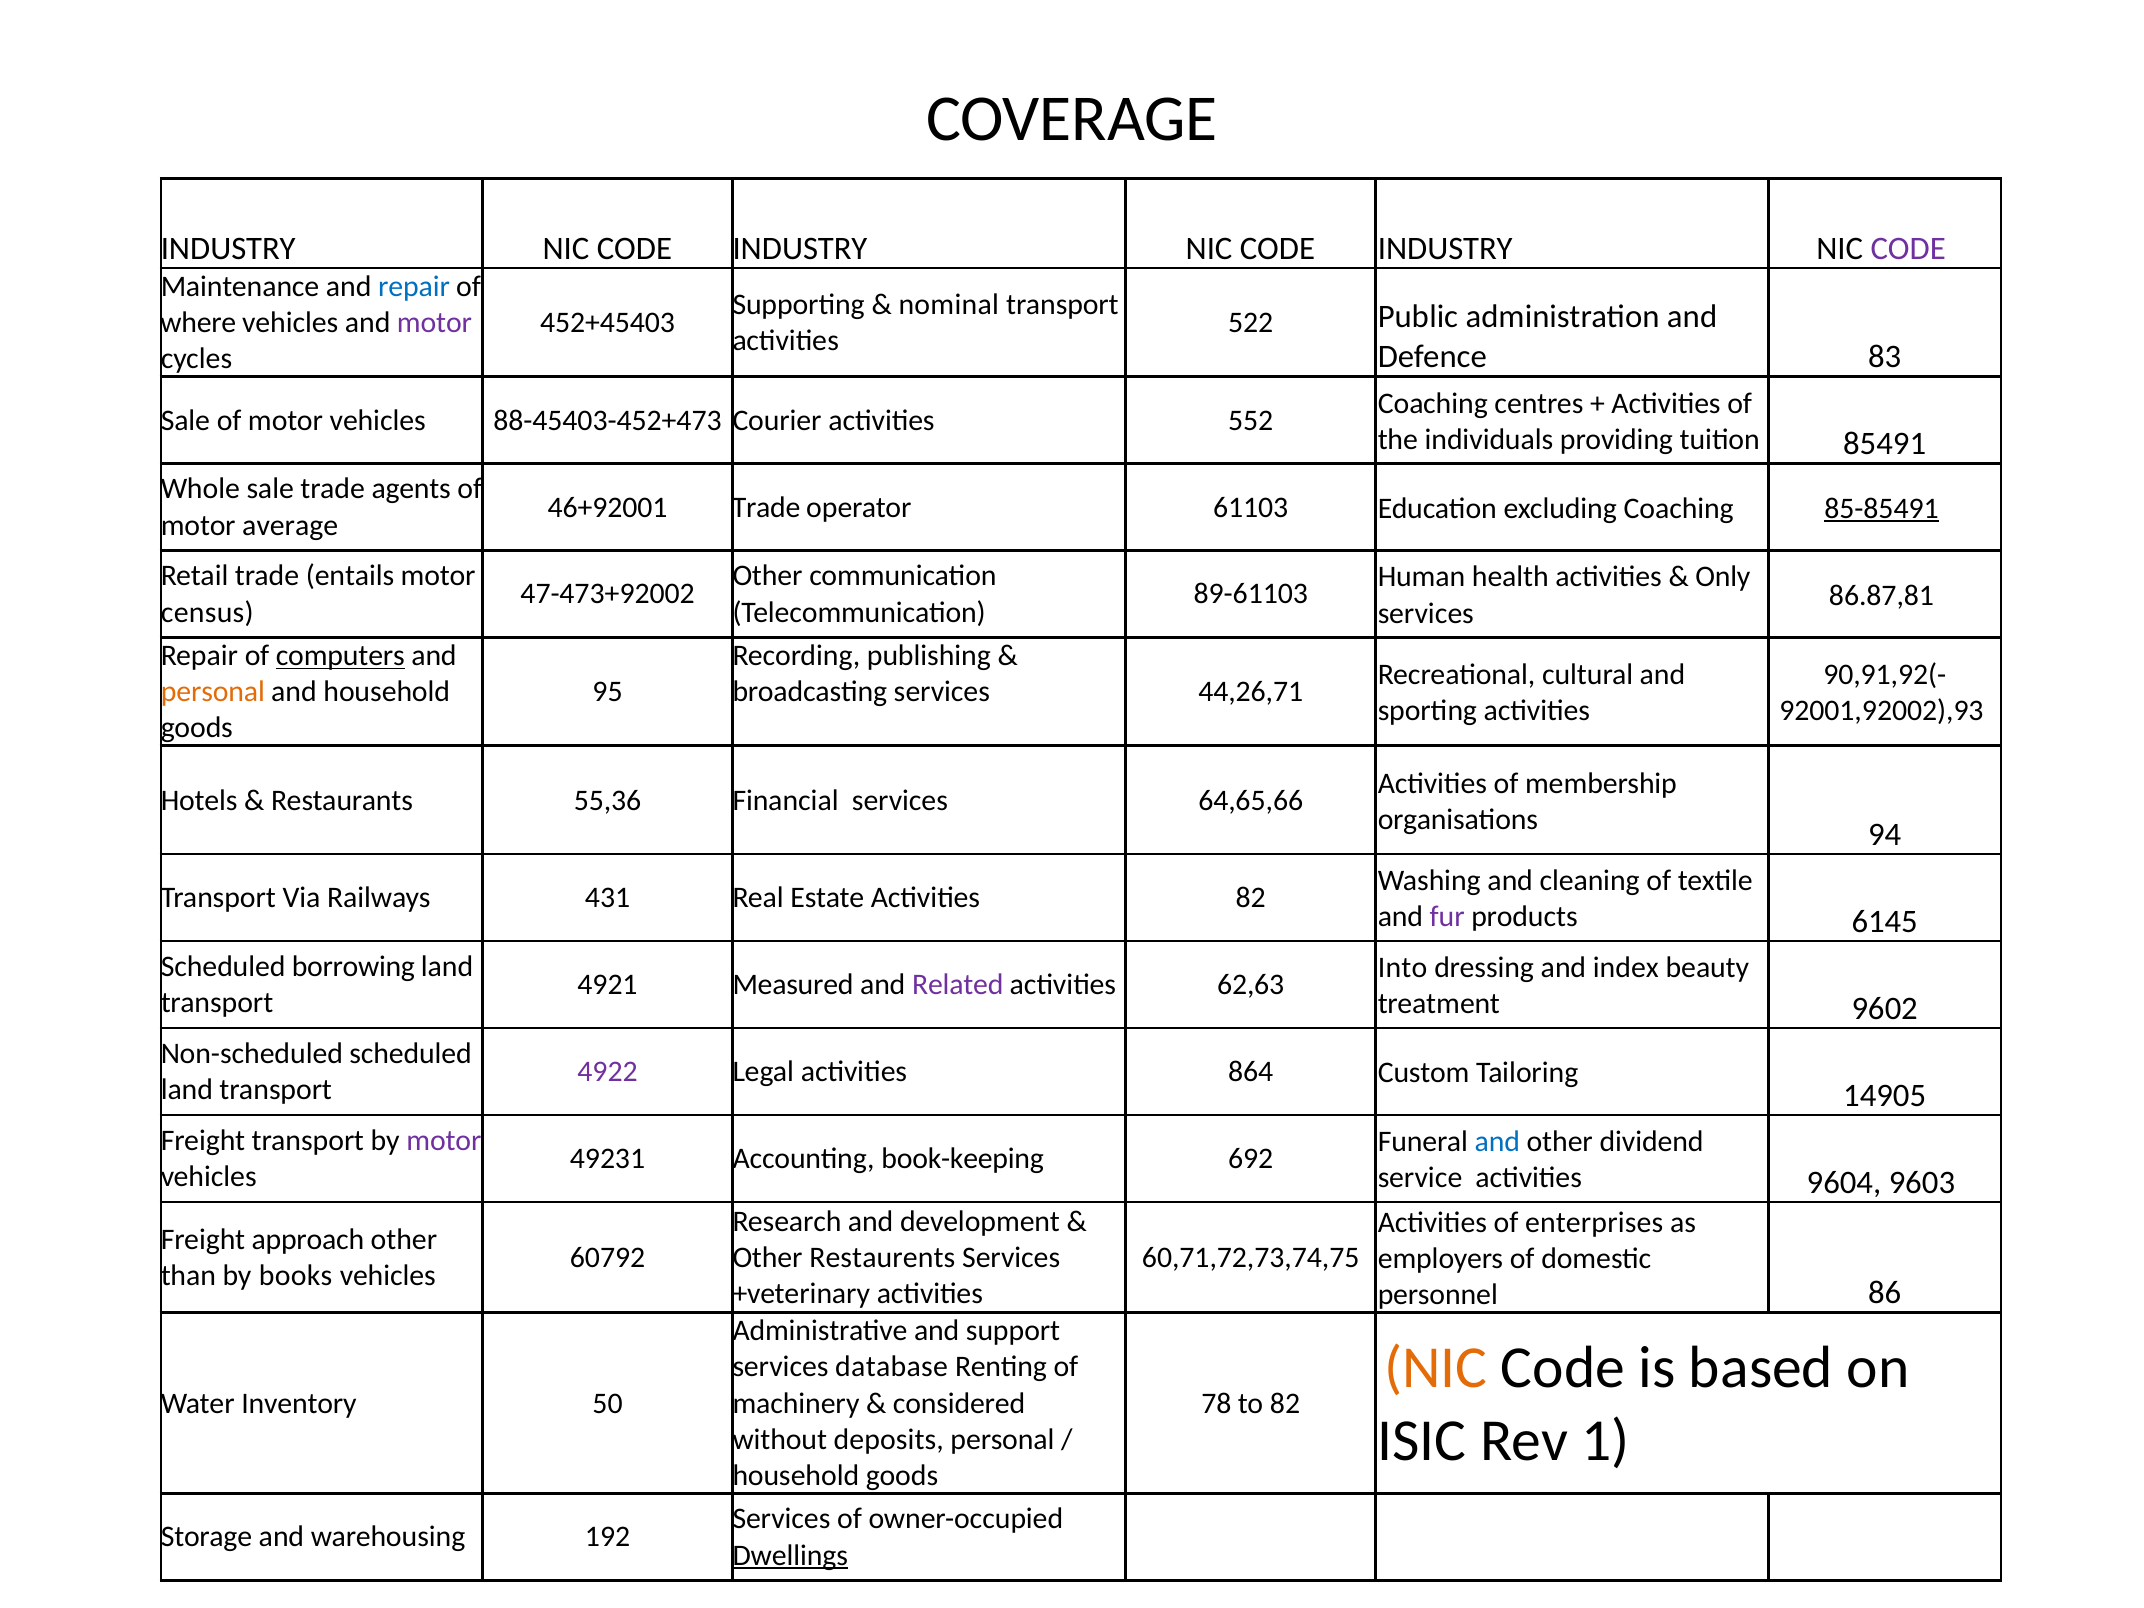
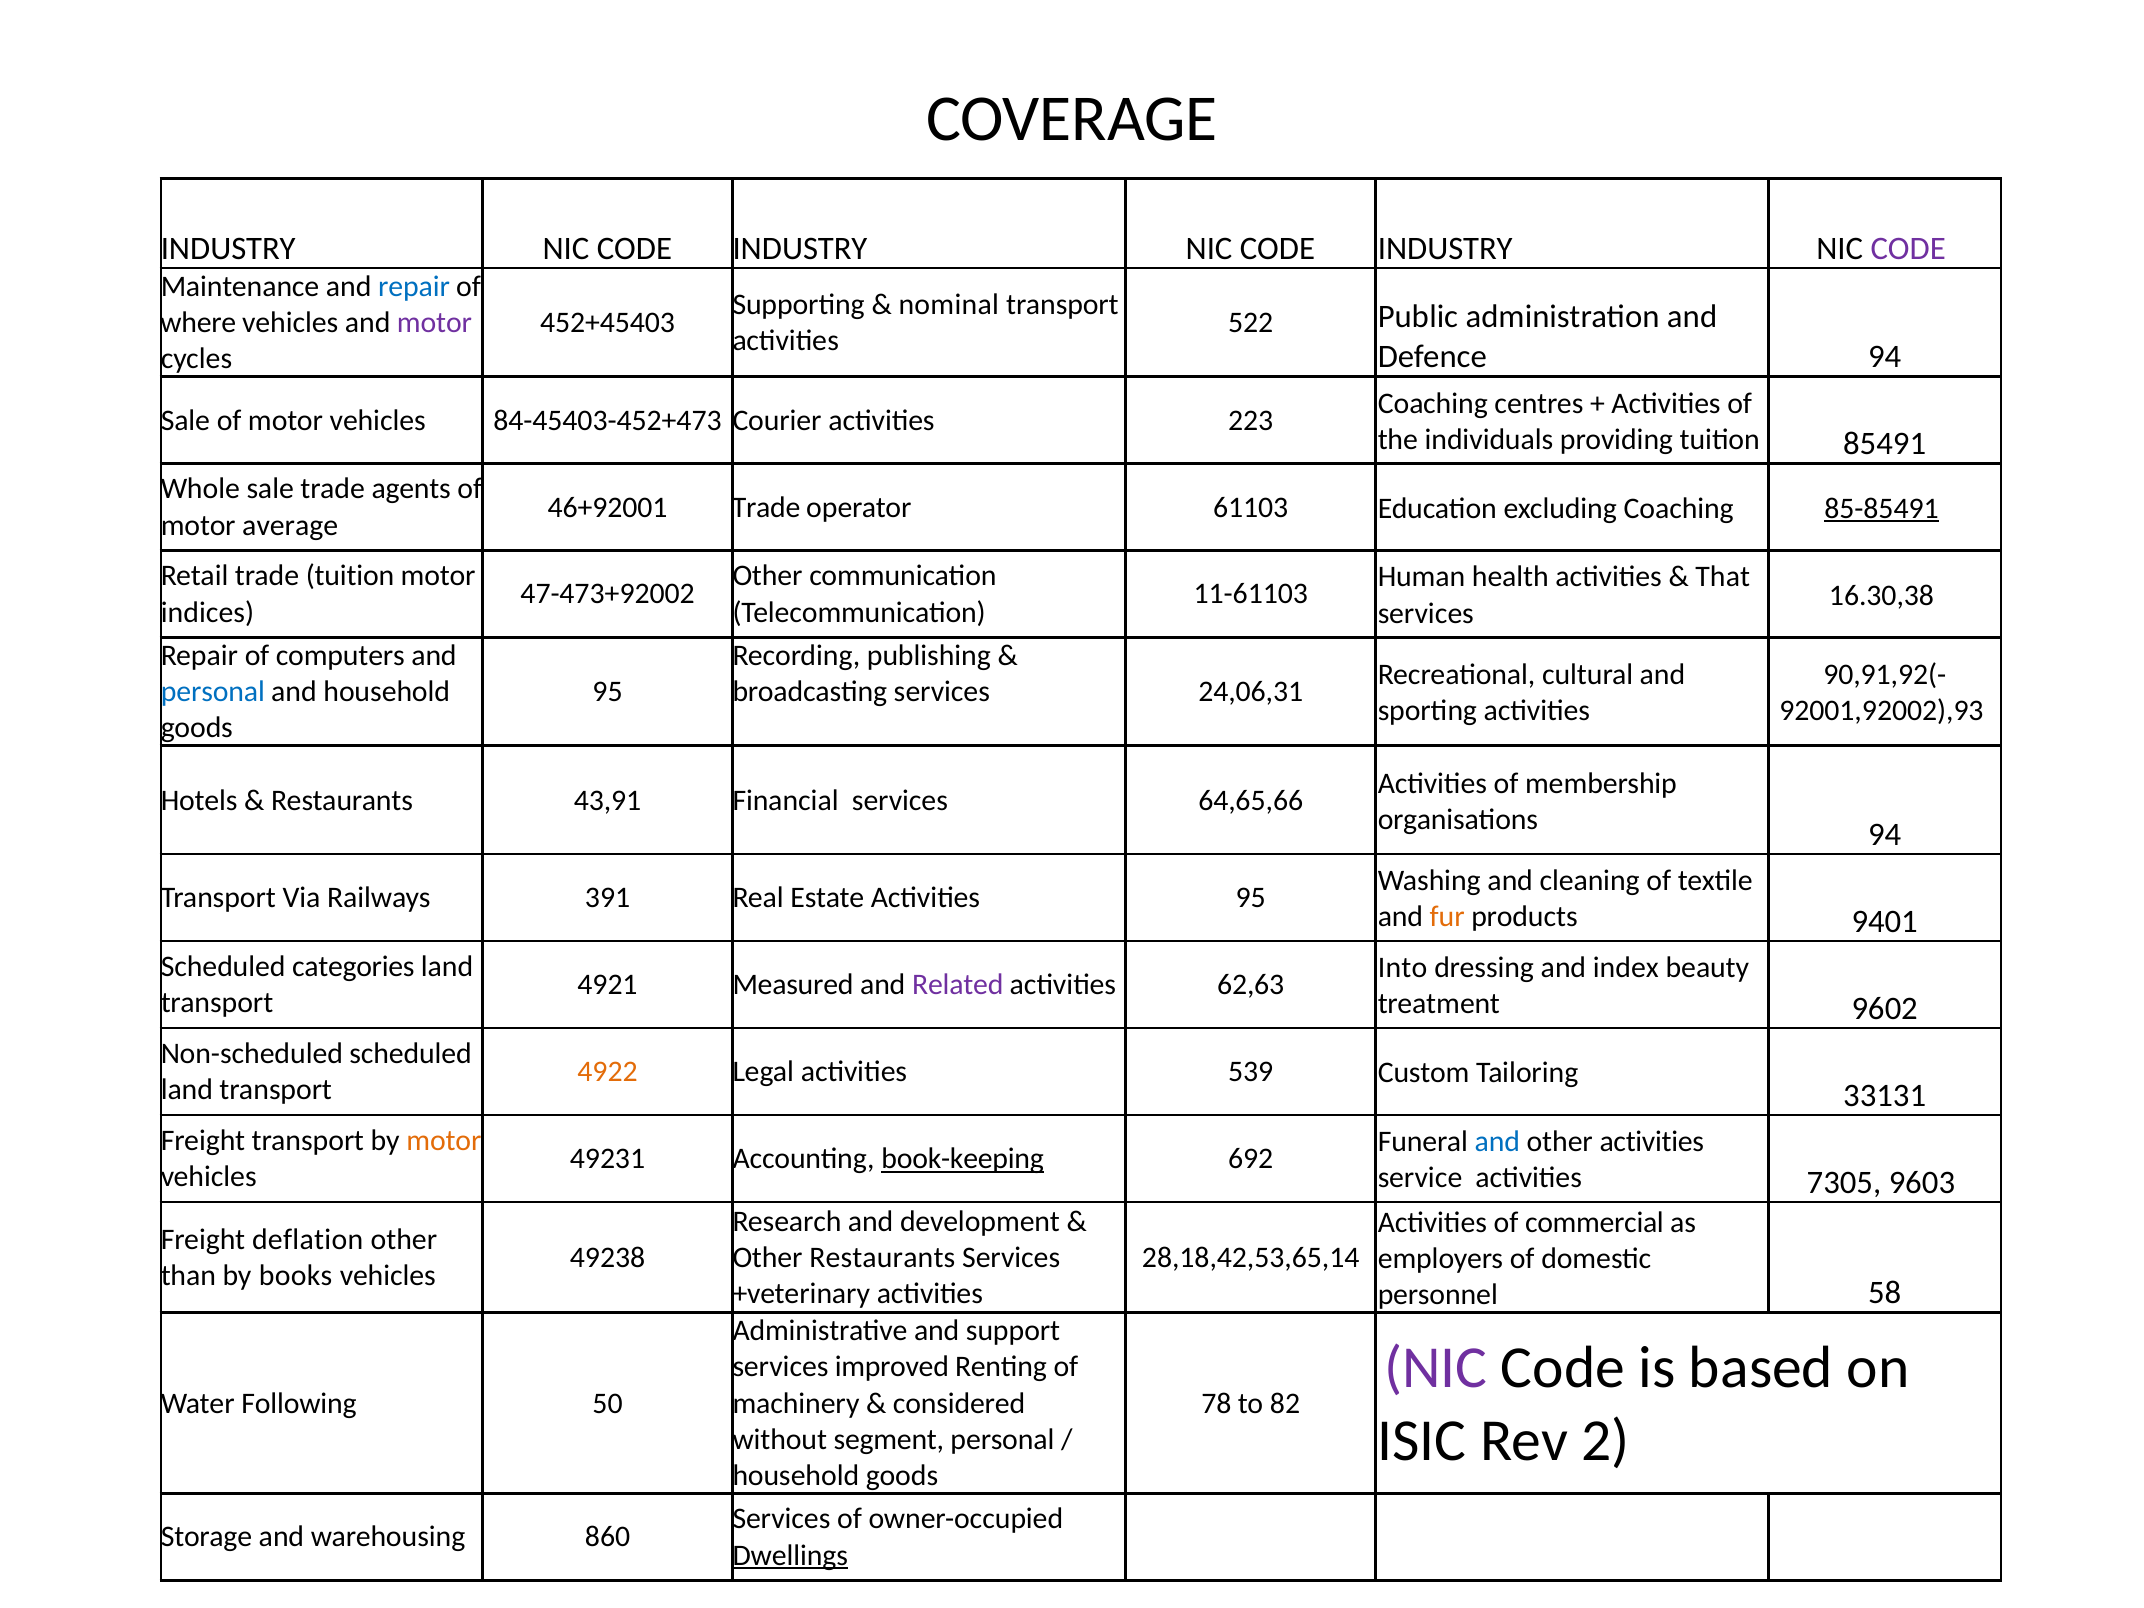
Defence 83: 83 -> 94
88-45403-452+473: 88-45403-452+473 -> 84-45403-452+473
552: 552 -> 223
trade entails: entails -> tuition
Only: Only -> That
89-61103: 89-61103 -> 11-61103
86.87,81: 86.87,81 -> 16.30,38
census: census -> indices
computers underline: present -> none
personal at (213, 692) colour: orange -> blue
44,26,71: 44,26,71 -> 24,06,31
55,36: 55,36 -> 43,91
431: 431 -> 391
Activities 82: 82 -> 95
fur colour: purple -> orange
6145: 6145 -> 9401
borrowing: borrowing -> categories
4922 colour: purple -> orange
864: 864 -> 539
14905: 14905 -> 33131
motor at (444, 1141) colour: purple -> orange
other dividend: dividend -> activities
book-keeping underline: none -> present
9604: 9604 -> 7305
enterprises: enterprises -> commercial
approach: approach -> deflation
60792: 60792 -> 49238
Other Restaurents: Restaurents -> Restaurants
60,71,72,73,74,75: 60,71,72,73,74,75 -> 28,18,42,53,65,14
86: 86 -> 58
NIC at (1436, 1368) colour: orange -> purple
database: database -> improved
Inventory: Inventory -> Following
1: 1 -> 2
deposits: deposits -> segment
192: 192 -> 860
